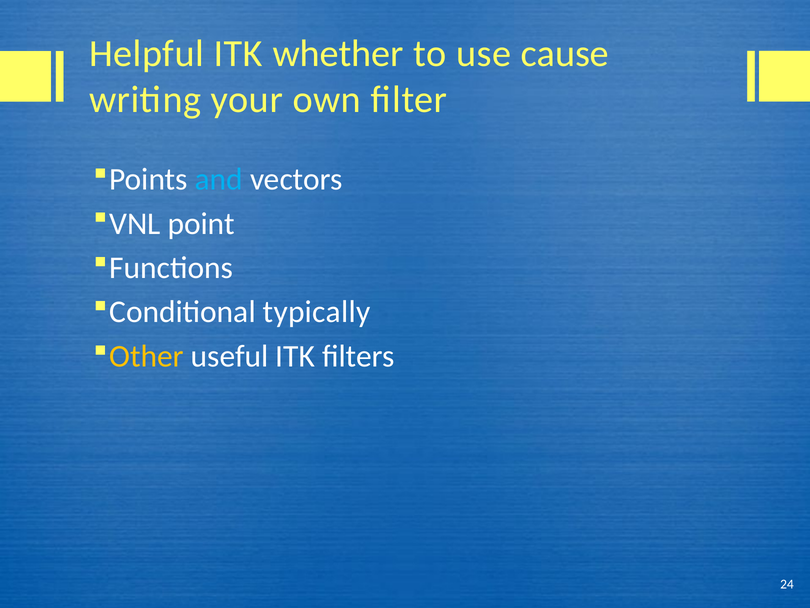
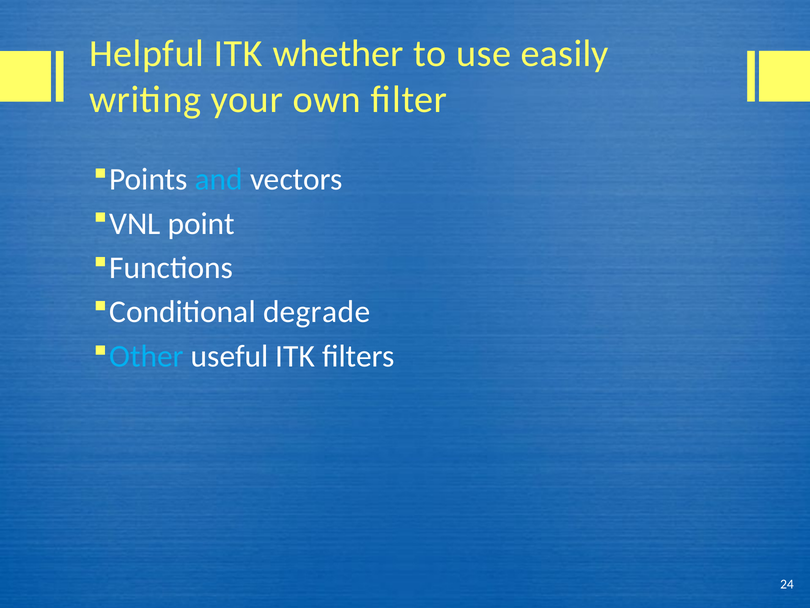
cause: cause -> easily
typically: typically -> degrade
Other colour: yellow -> light blue
